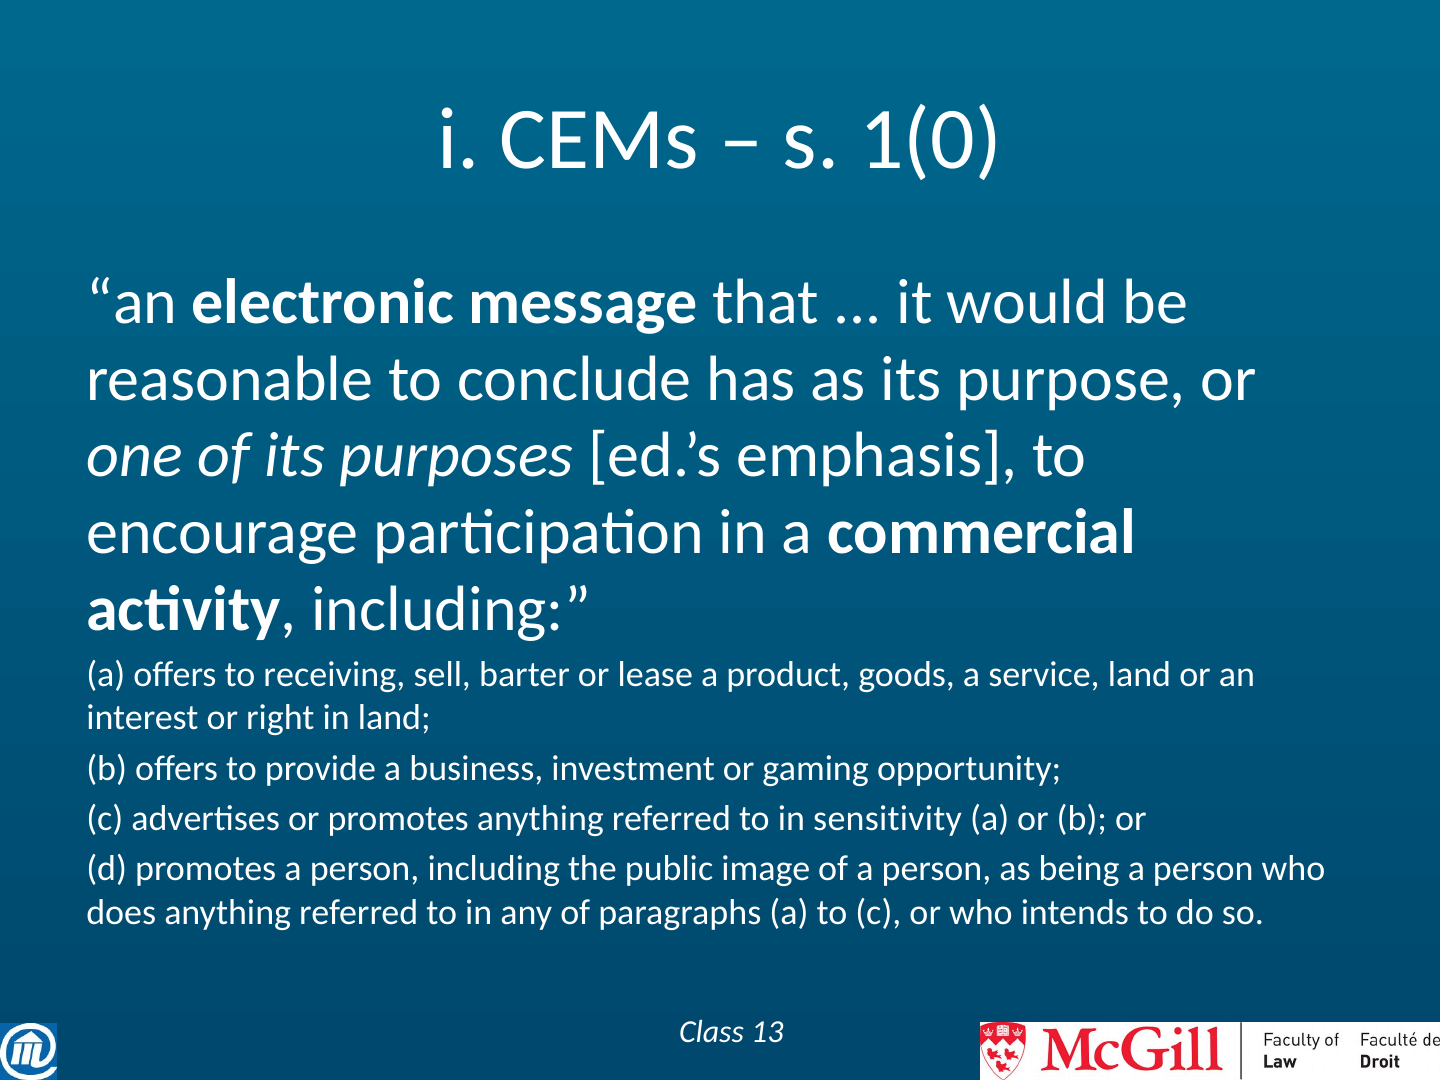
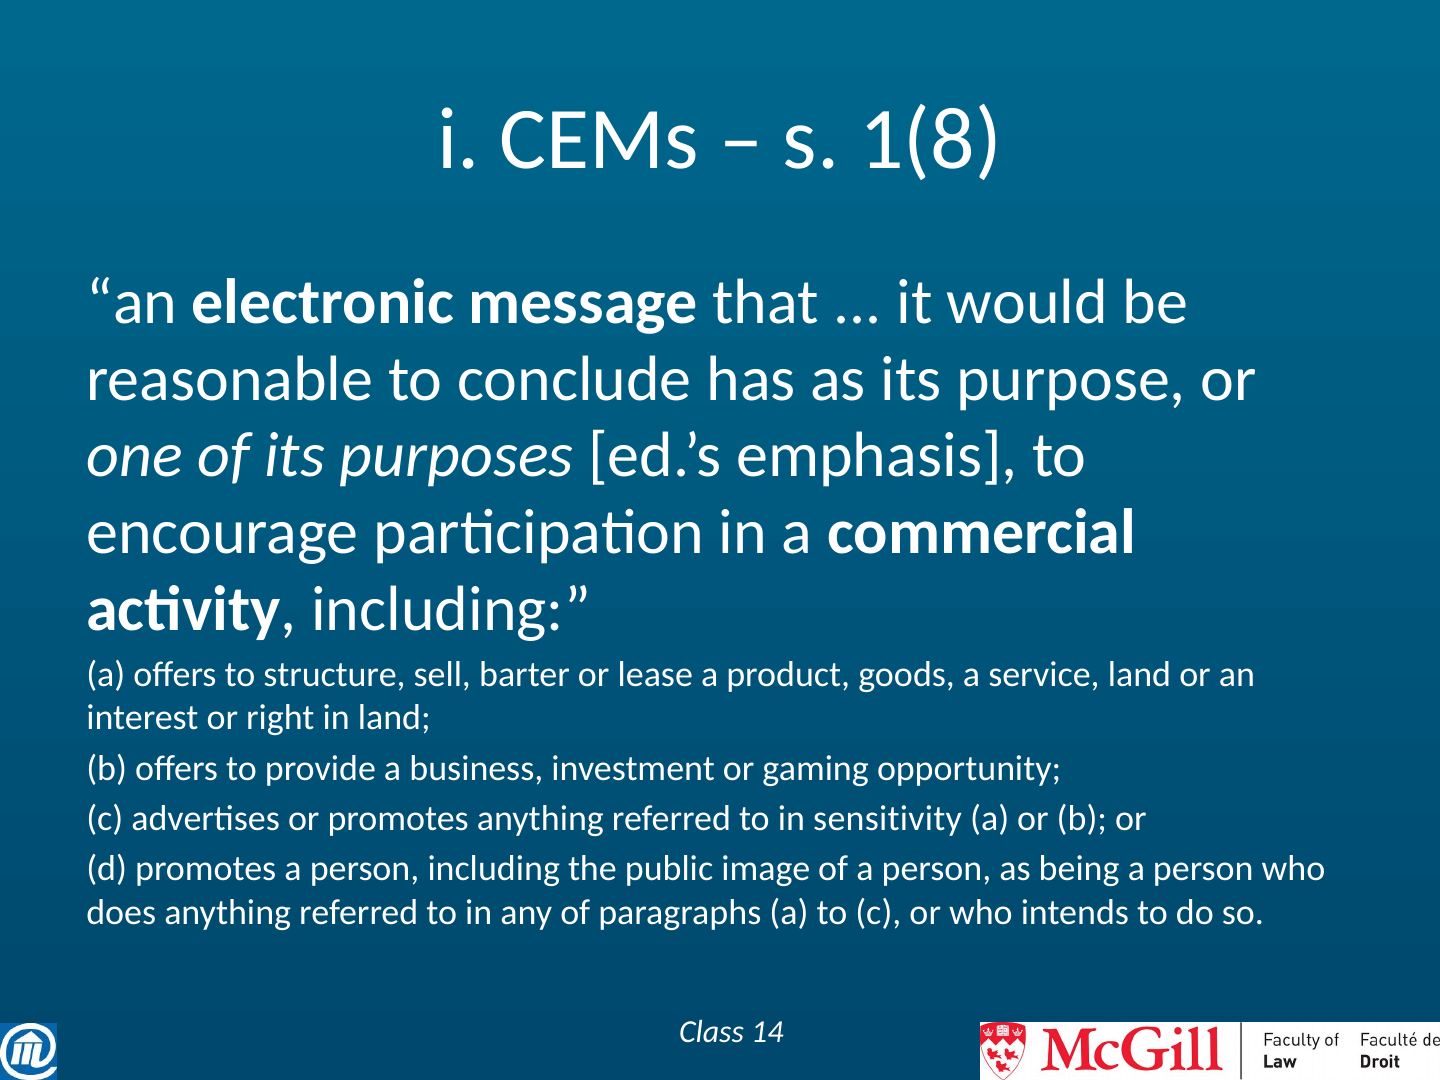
1(0: 1(0 -> 1(8
receiving: receiving -> structure
13: 13 -> 14
